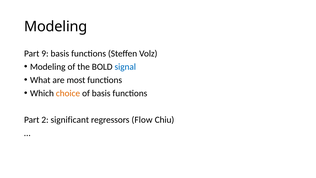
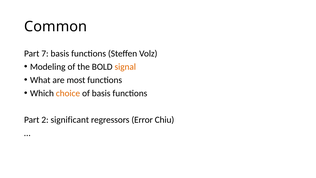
Modeling at (56, 27): Modeling -> Common
9: 9 -> 7
signal colour: blue -> orange
Flow: Flow -> Error
